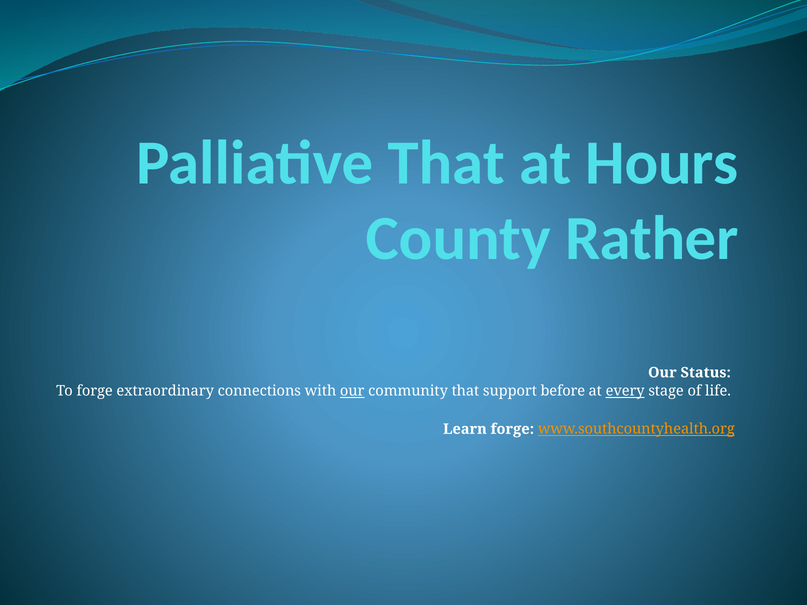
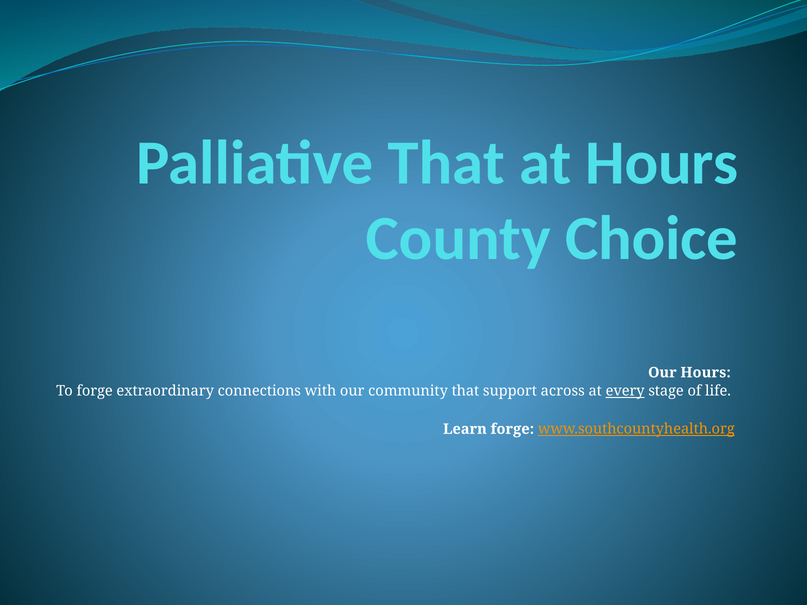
Rather: Rather -> Choice
Our Status: Status -> Hours
our at (352, 391) underline: present -> none
before: before -> across
